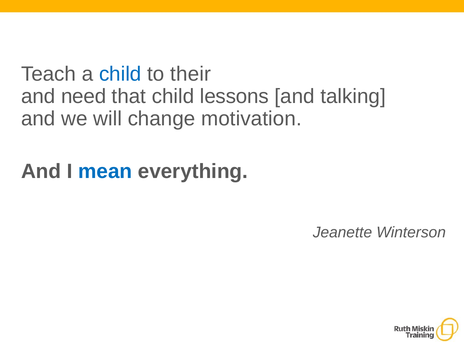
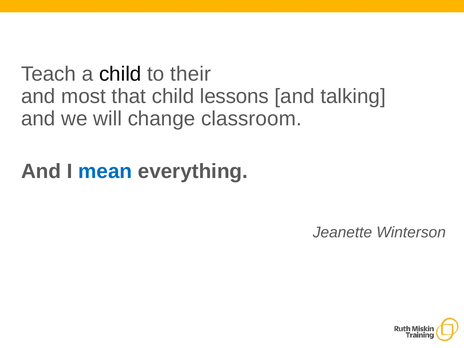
child at (120, 74) colour: blue -> black
need: need -> most
motivation: motivation -> classroom
